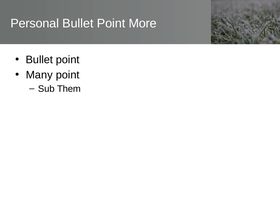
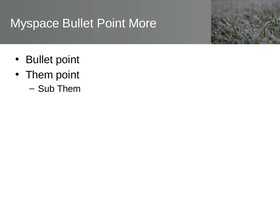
Personal: Personal -> Myspace
Many at (39, 75): Many -> Them
